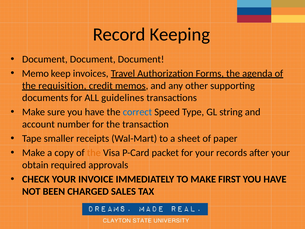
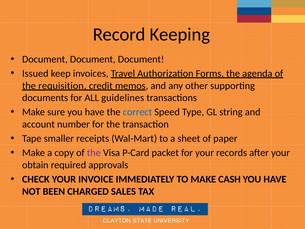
Memo: Memo -> Issued
the at (94, 153) colour: orange -> purple
FIRST: FIRST -> CASH
